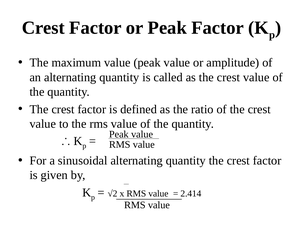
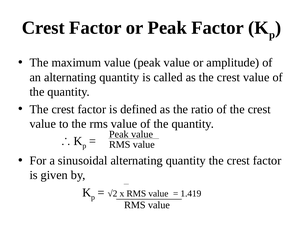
2.414: 2.414 -> 1.419
